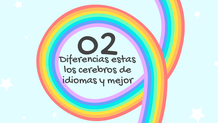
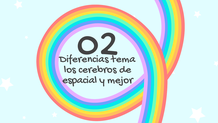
estas: estas -> tema
idiomas: idiomas -> espacial
